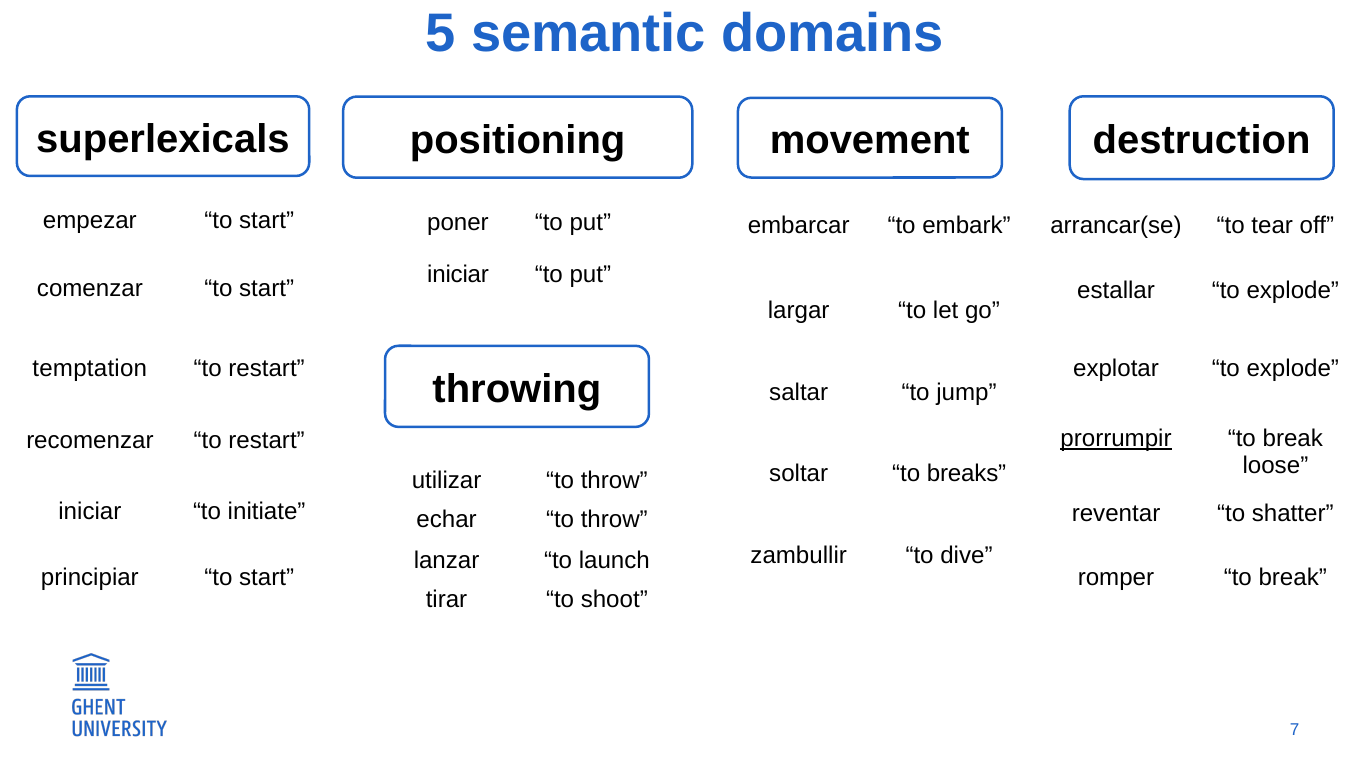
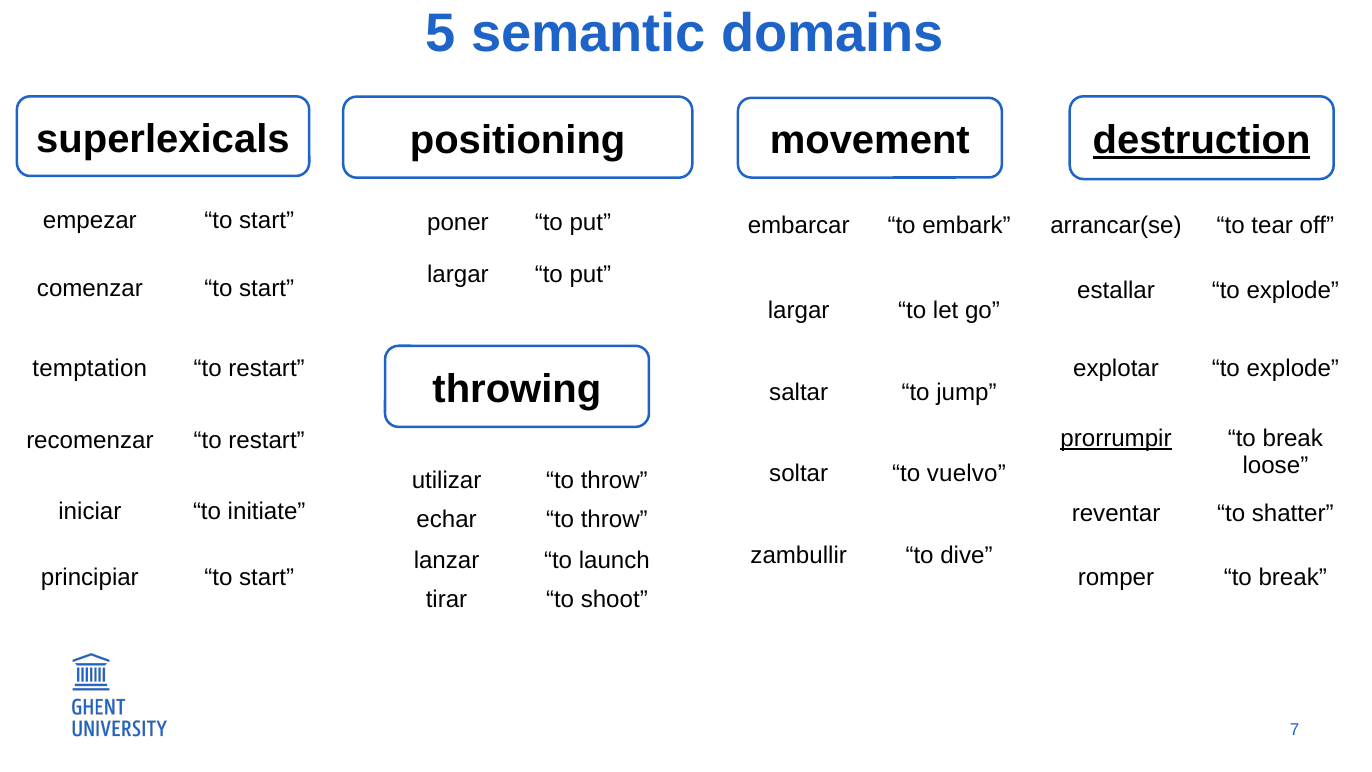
destruction underline: none -> present
iniciar at (458, 275): iniciar -> largar
breaks: breaks -> vuelvo
